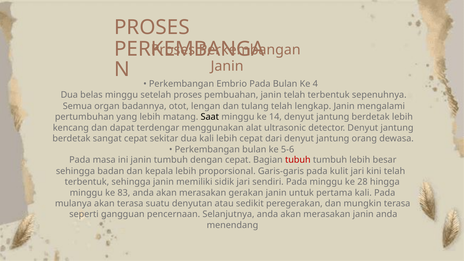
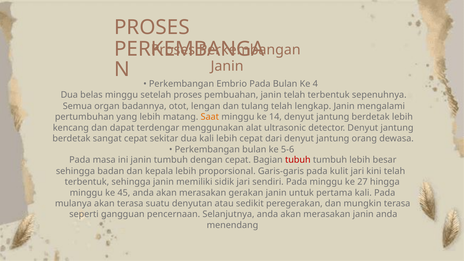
Saat colour: black -> orange
28: 28 -> 27
83: 83 -> 45
